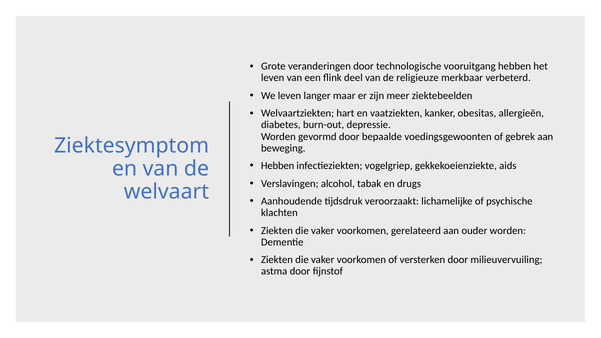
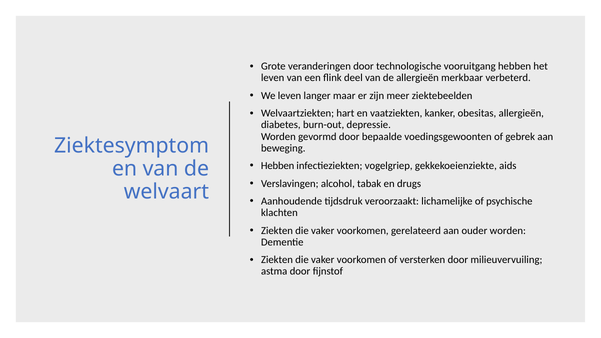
de religieuze: religieuze -> allergieën
